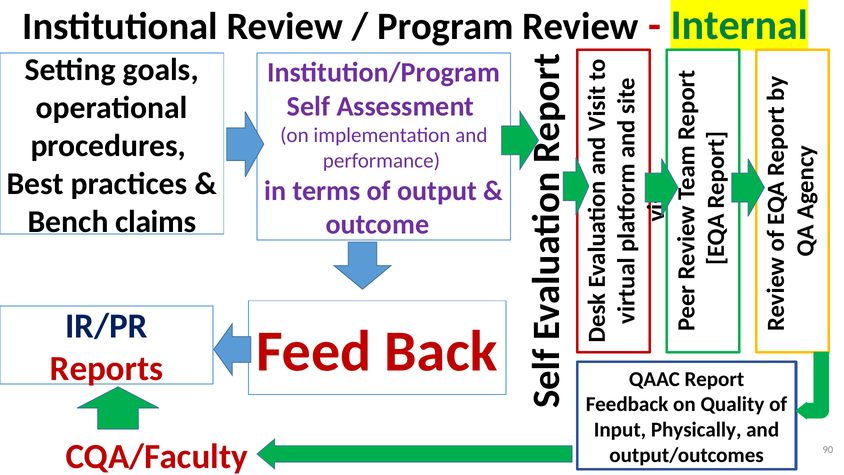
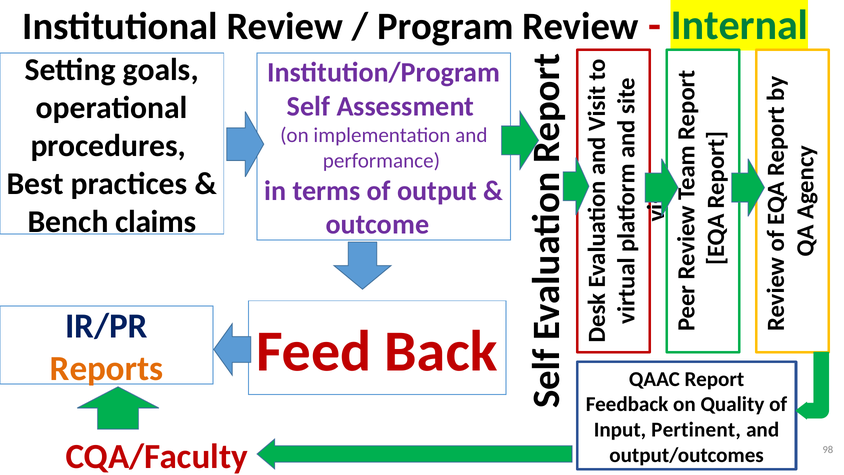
Reports colour: red -> orange
Physically: Physically -> Pertinent
90: 90 -> 98
